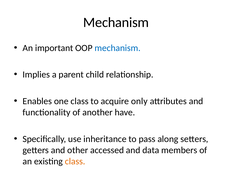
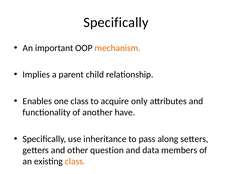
Mechanism at (116, 22): Mechanism -> Specifically
mechanism at (118, 48) colour: blue -> orange
accessed: accessed -> question
